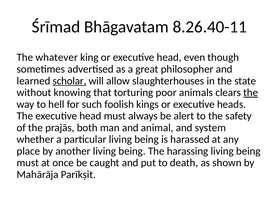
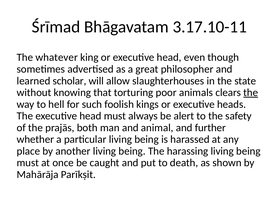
8.26.40-11: 8.26.40-11 -> 3.17.10-11
scholar underline: present -> none
system: system -> further
